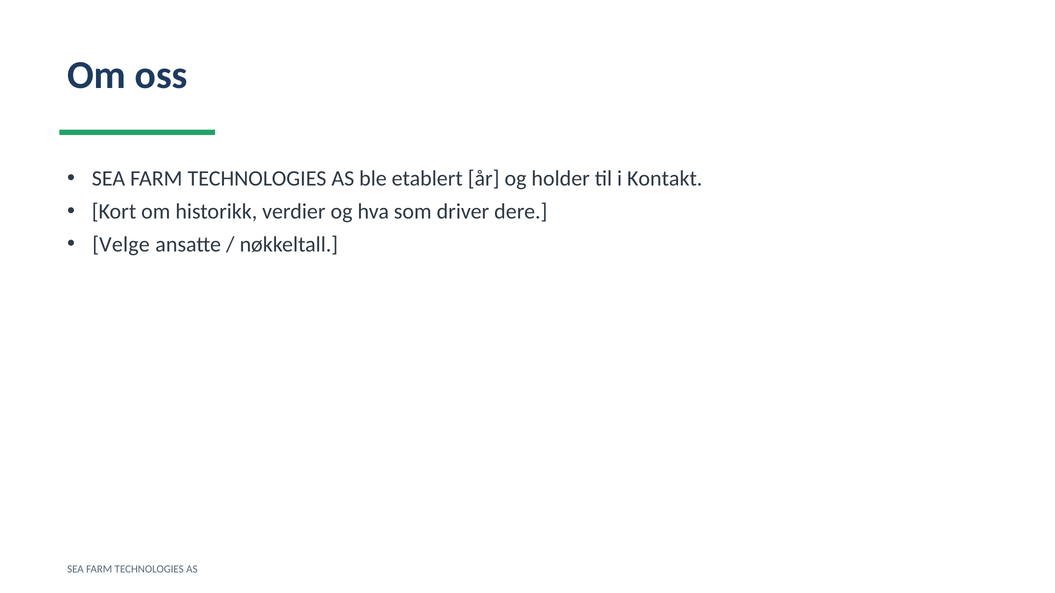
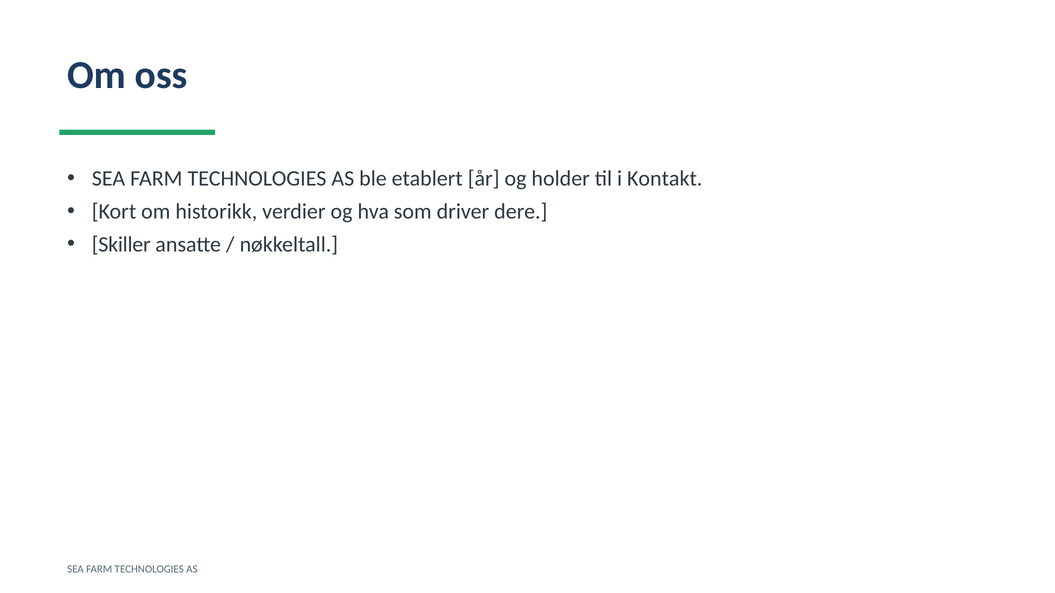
Velge: Velge -> Skiller
